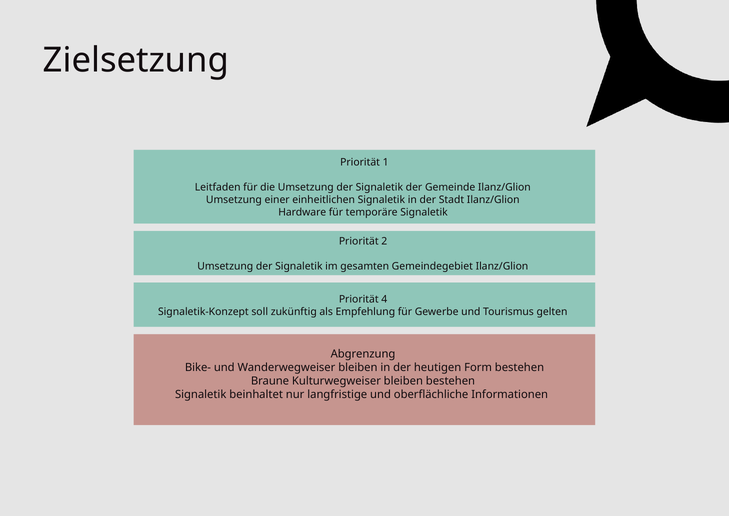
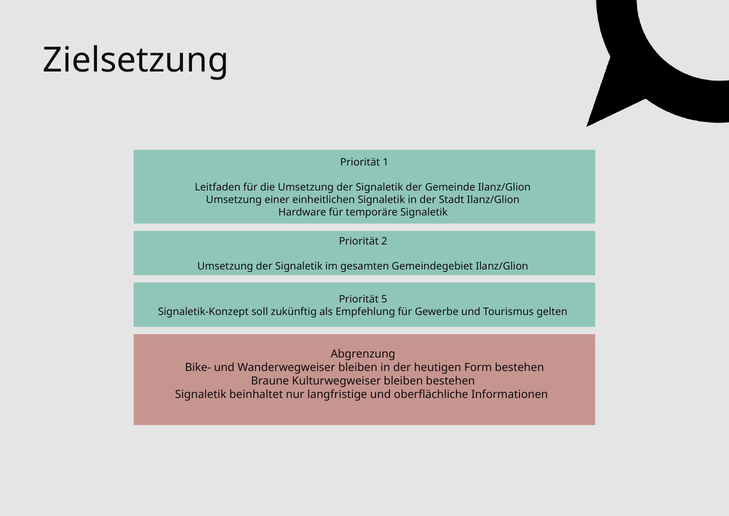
4: 4 -> 5
